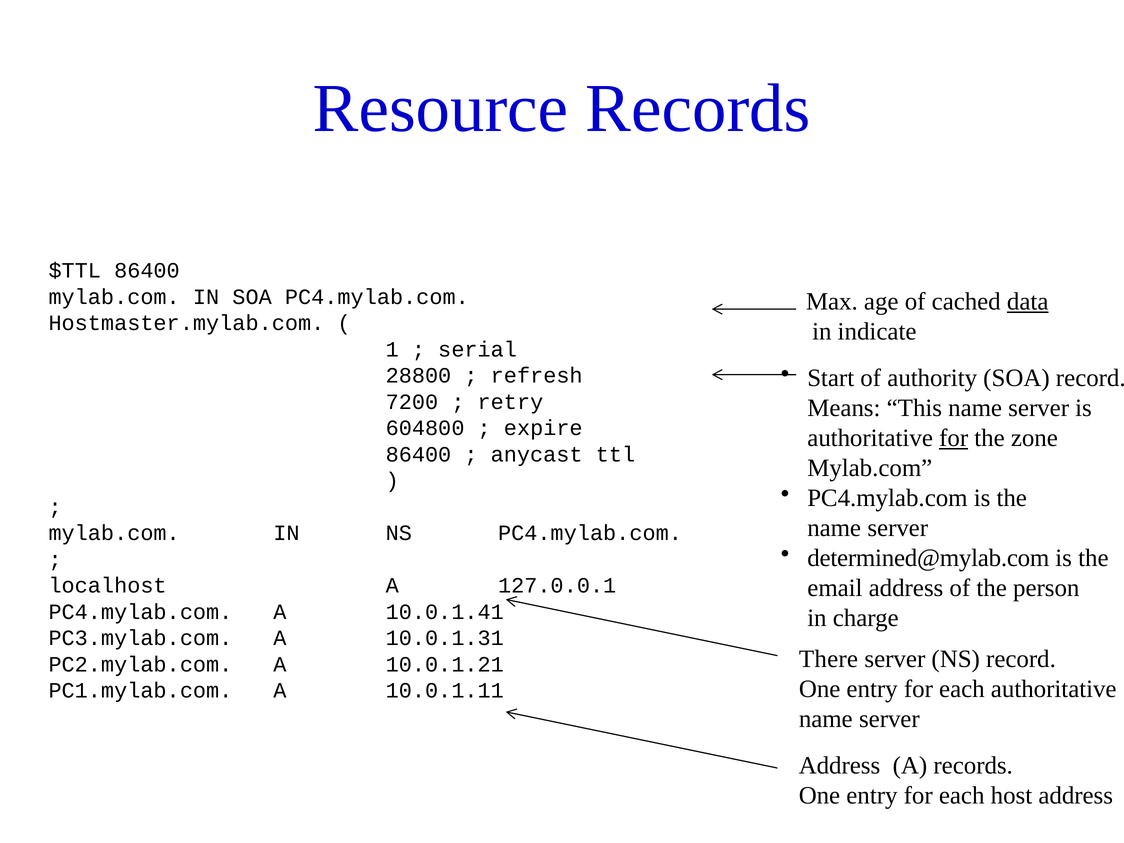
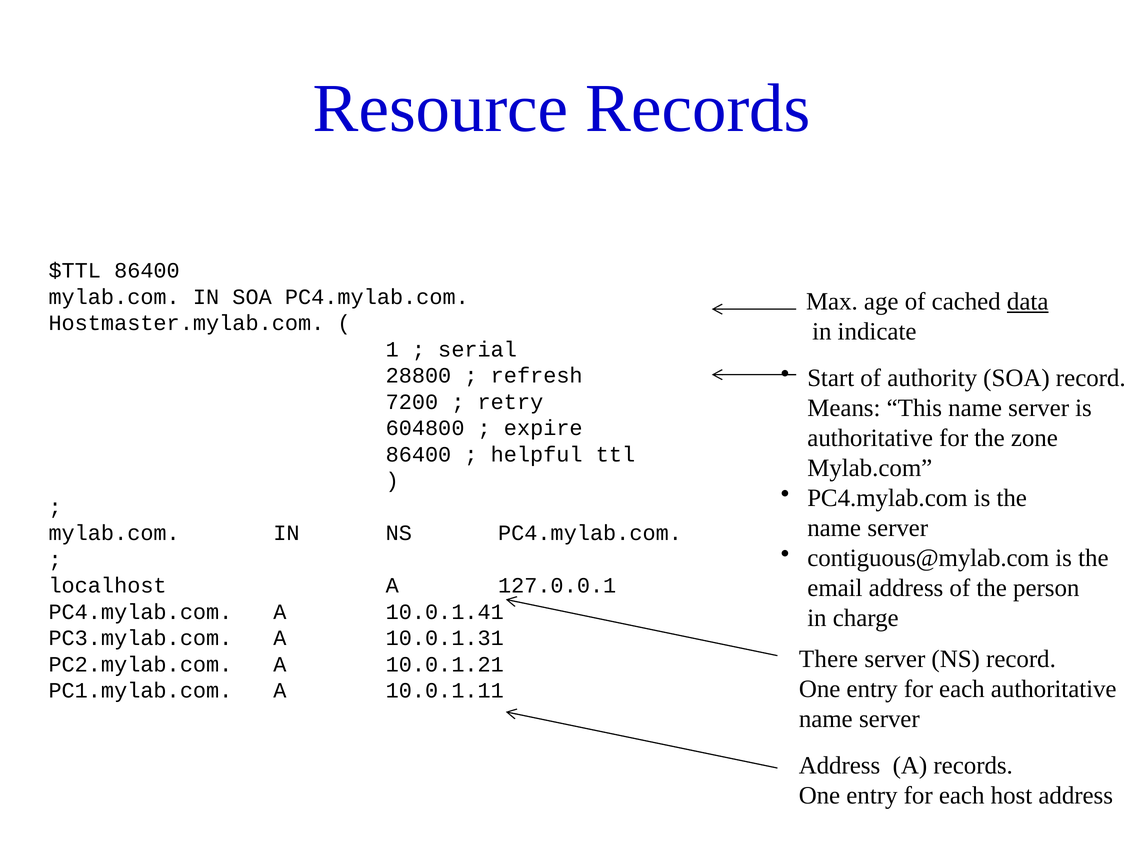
for at (954, 438) underline: present -> none
anycast: anycast -> helpful
determined@mylab.com: determined@mylab.com -> contiguous@mylab.com
